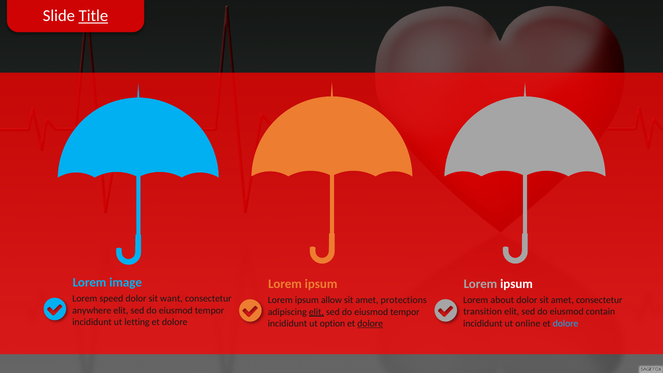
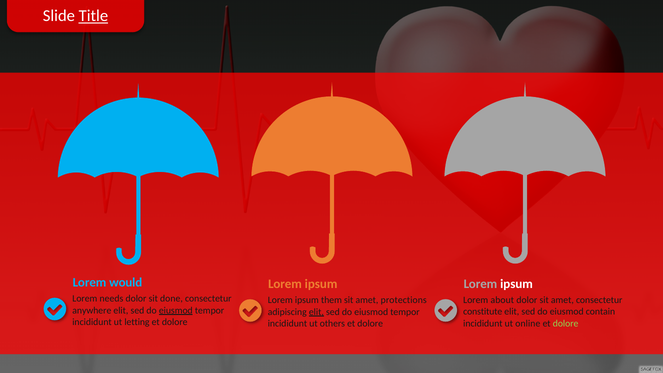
image: image -> would
speed: speed -> needs
want: want -> done
allow: allow -> them
eiusmod at (176, 310) underline: none -> present
transition: transition -> constitute
dolore at (566, 323) colour: light blue -> light green
option: option -> others
dolore at (370, 323) underline: present -> none
